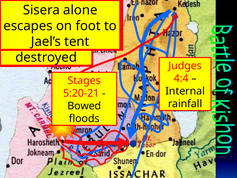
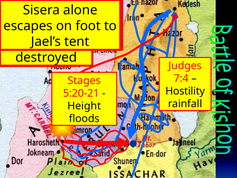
4:4: 4:4 -> 7:4
Internal: Internal -> Hostility
Bowed: Bowed -> Height
